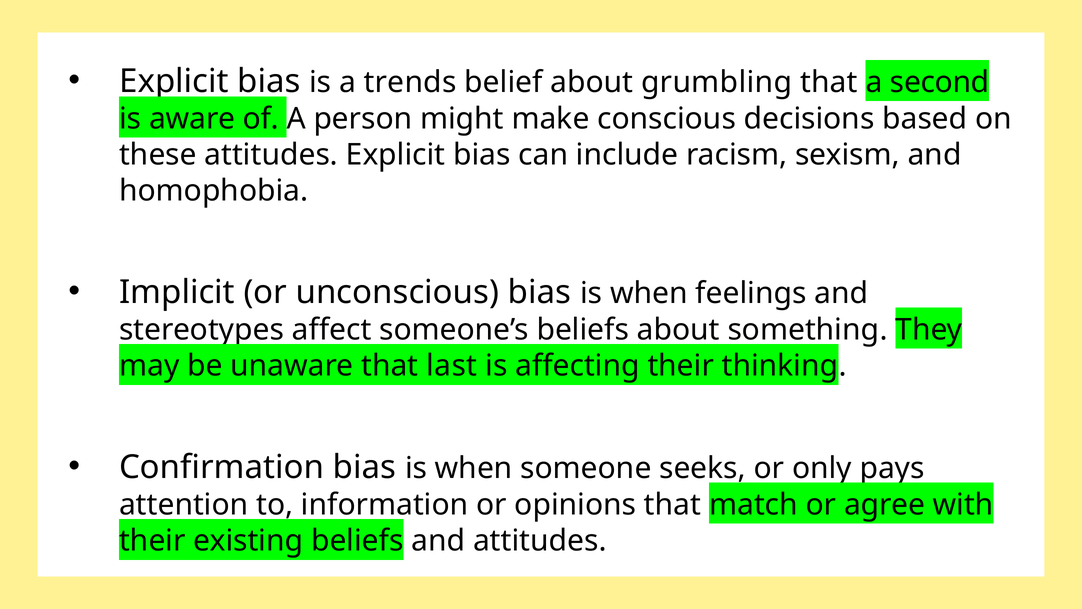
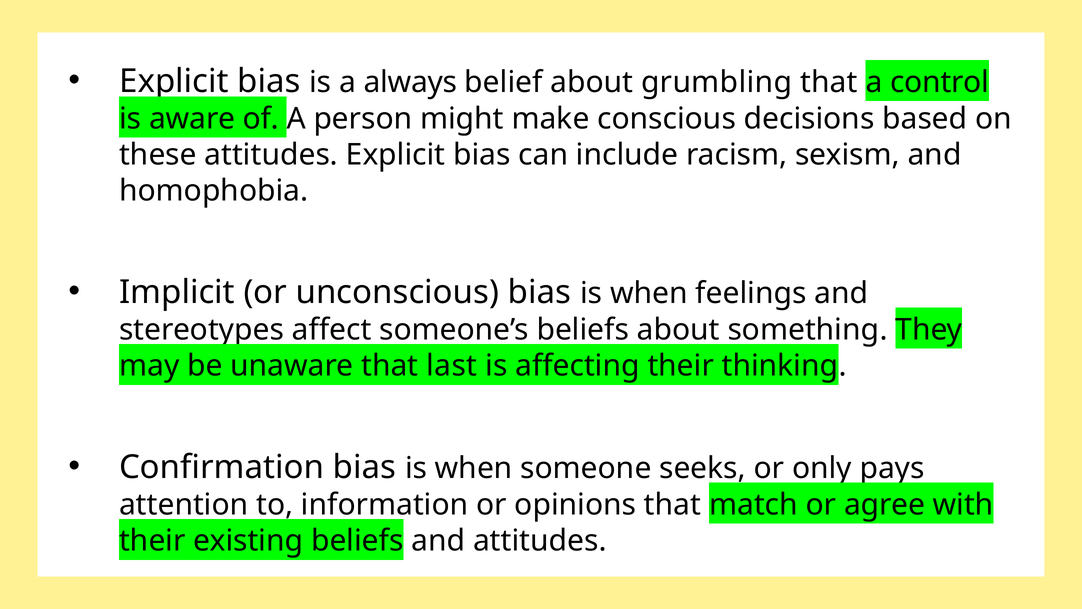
trends: trends -> always
second: second -> control
